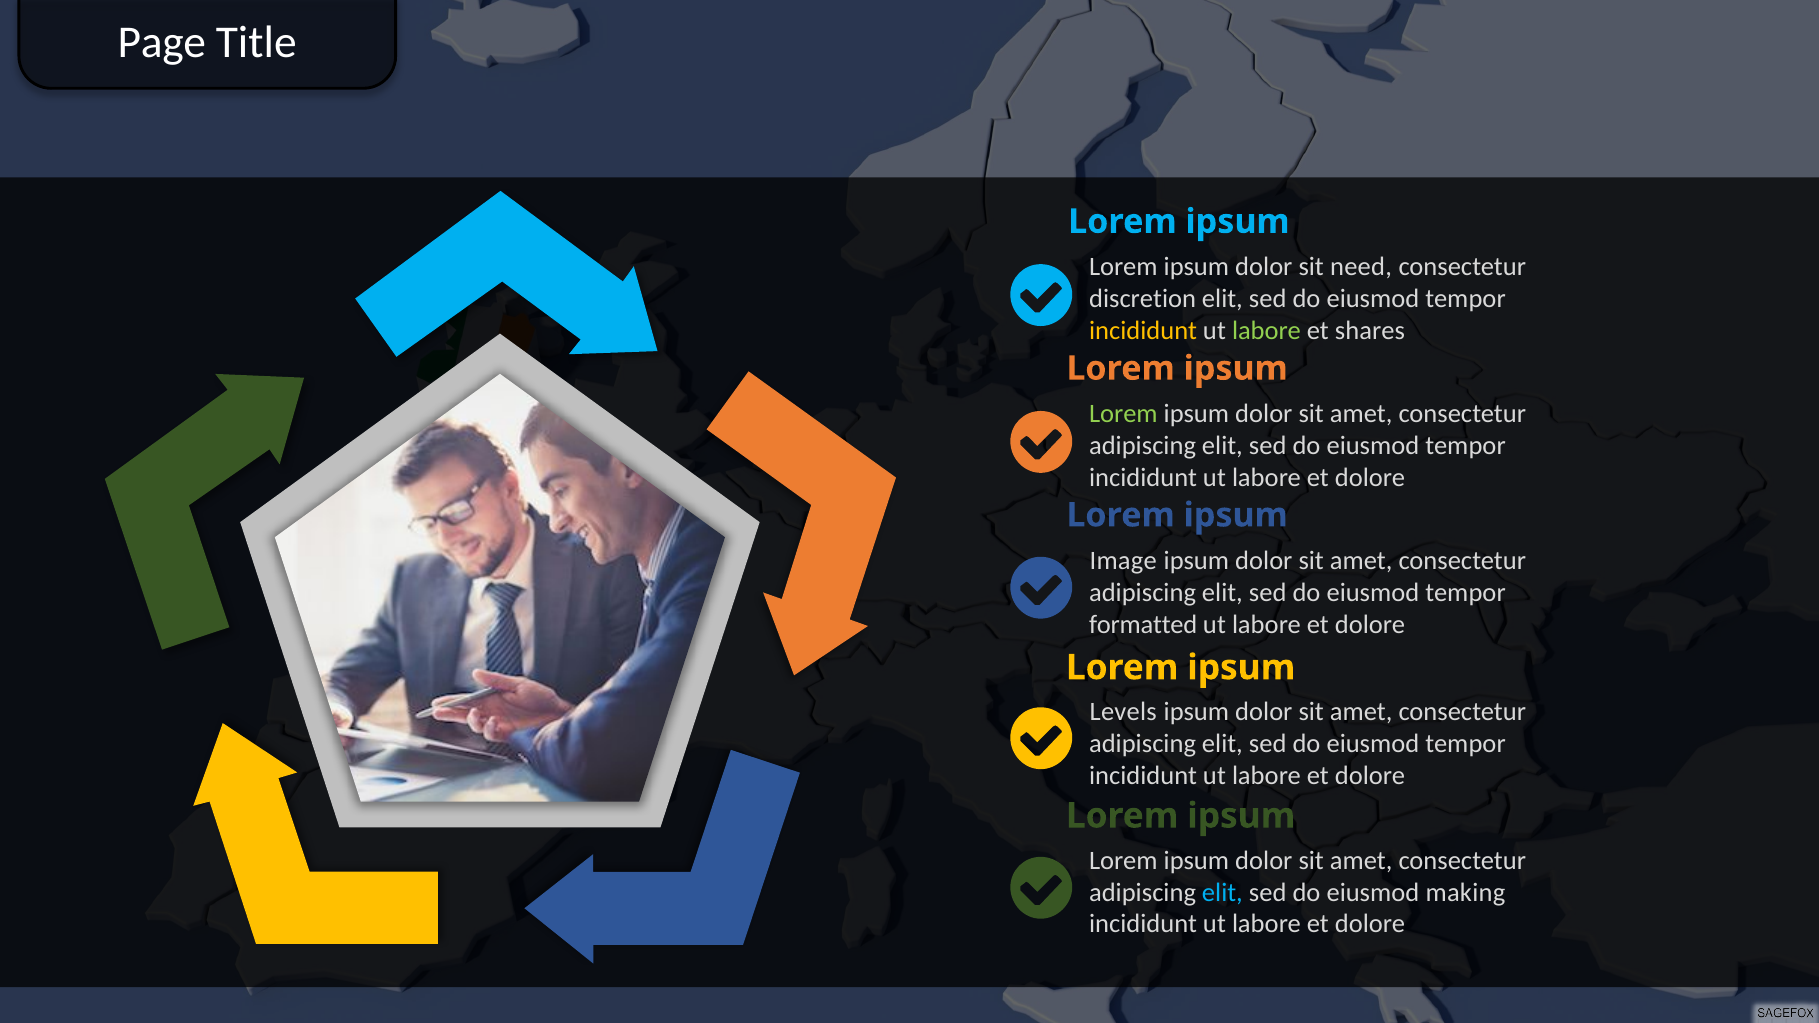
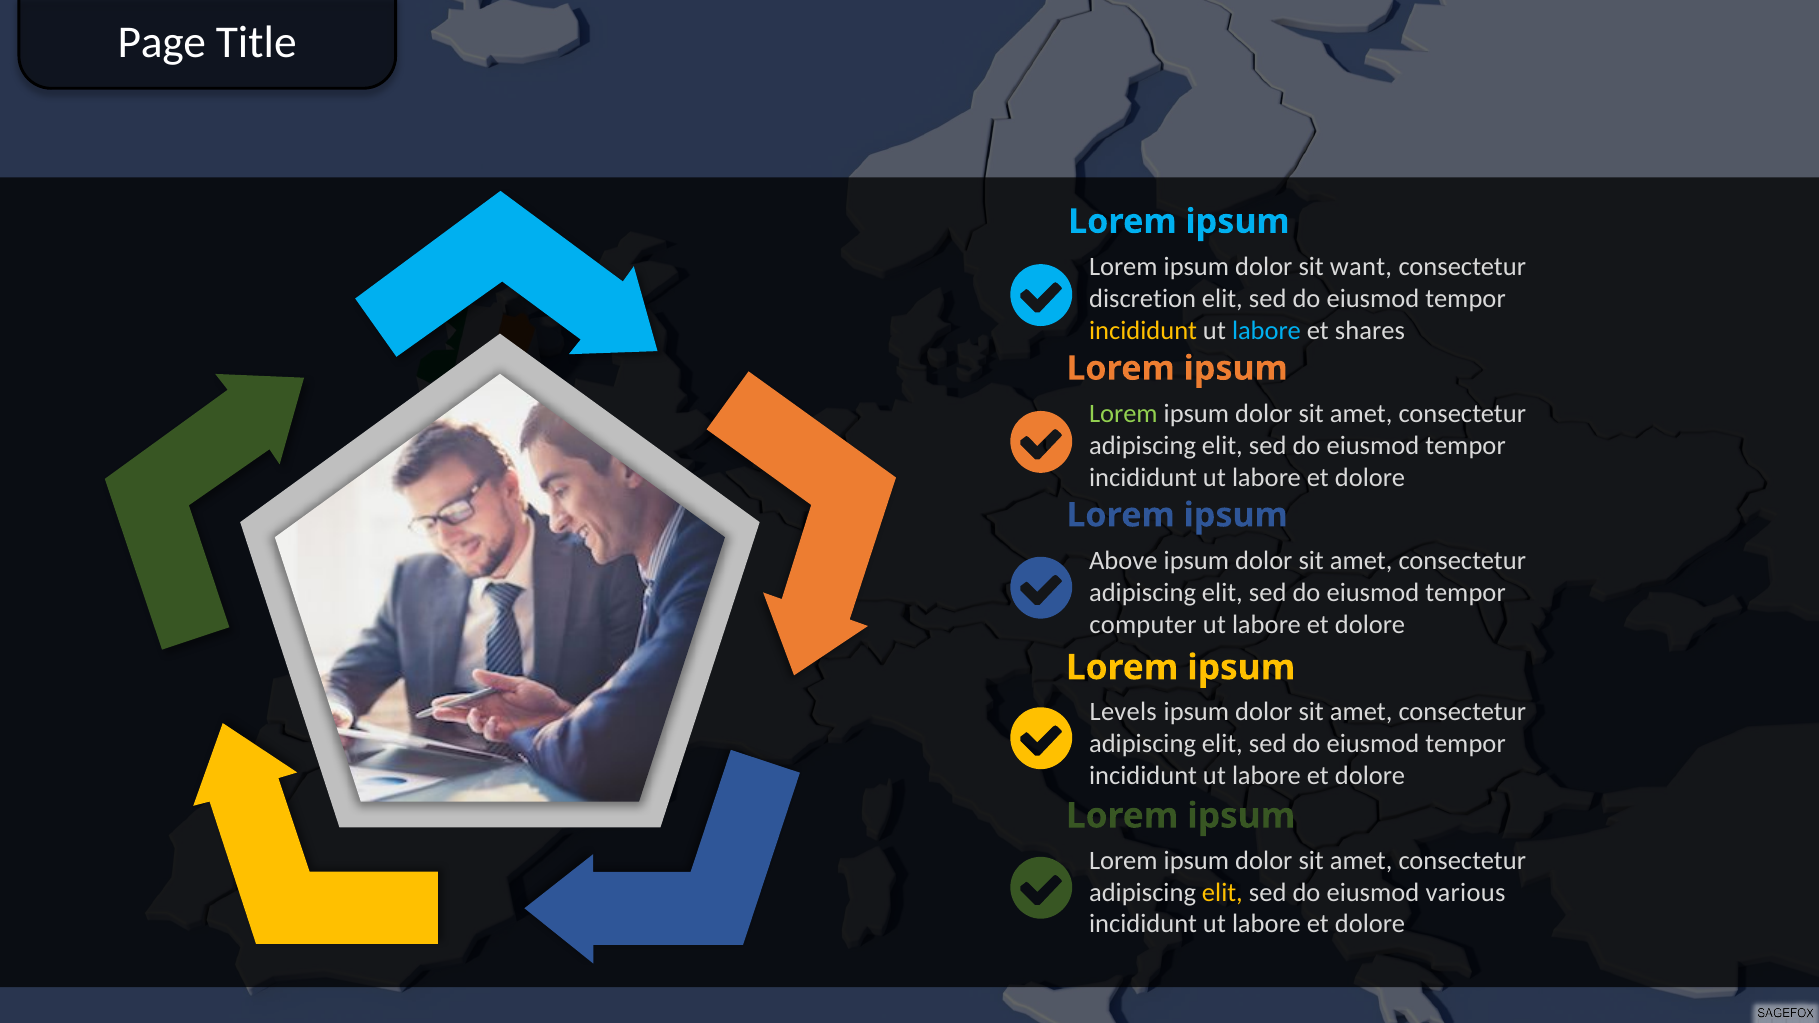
need: need -> want
labore at (1266, 331) colour: light green -> light blue
Image: Image -> Above
formatted: formatted -> computer
elit at (1222, 892) colour: light blue -> yellow
making: making -> various
